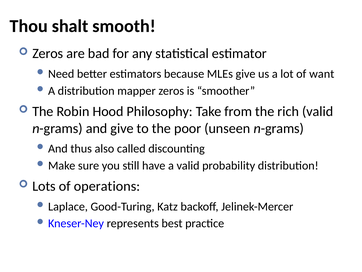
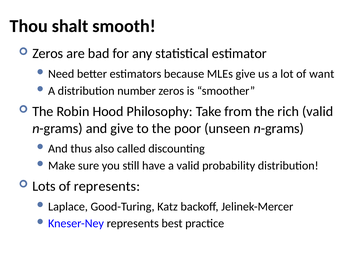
mapper: mapper -> number
of operations: operations -> represents
